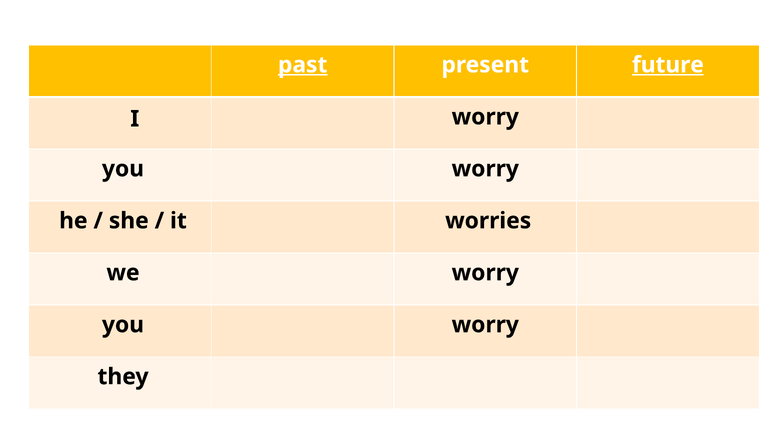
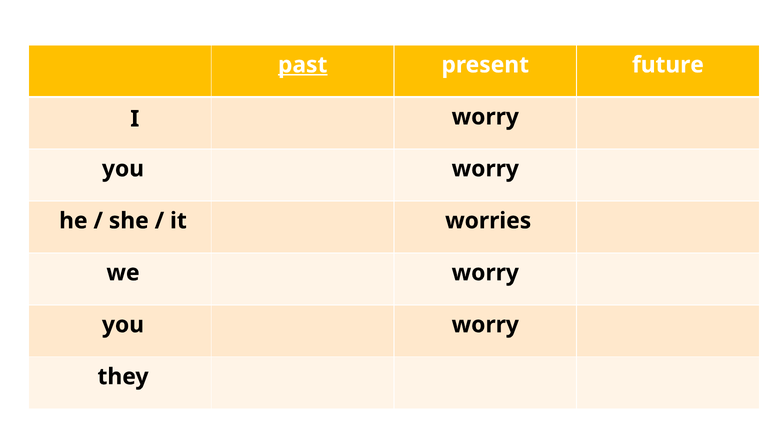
future underline: present -> none
